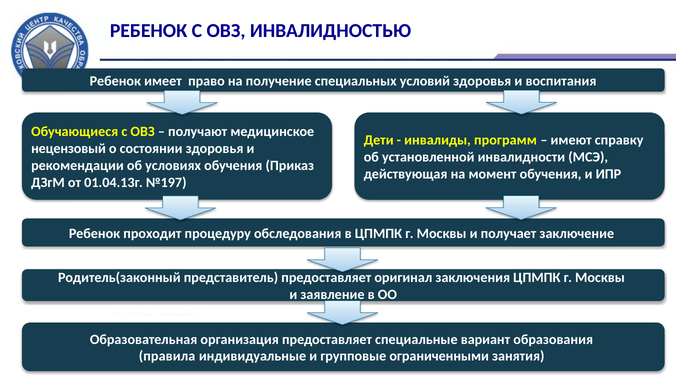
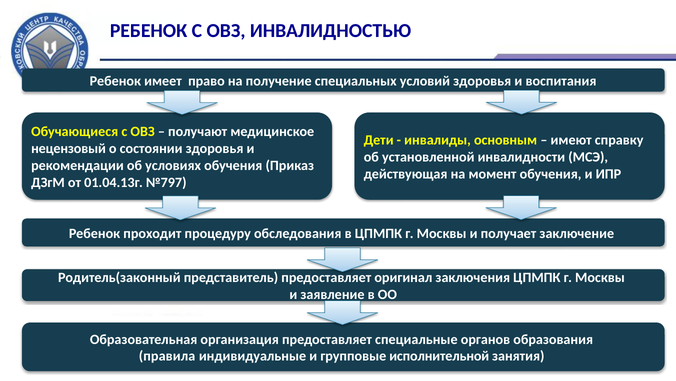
программ: программ -> основным
№197: №197 -> №797
вариант: вариант -> органов
ограниченными: ограниченными -> исполнительной
